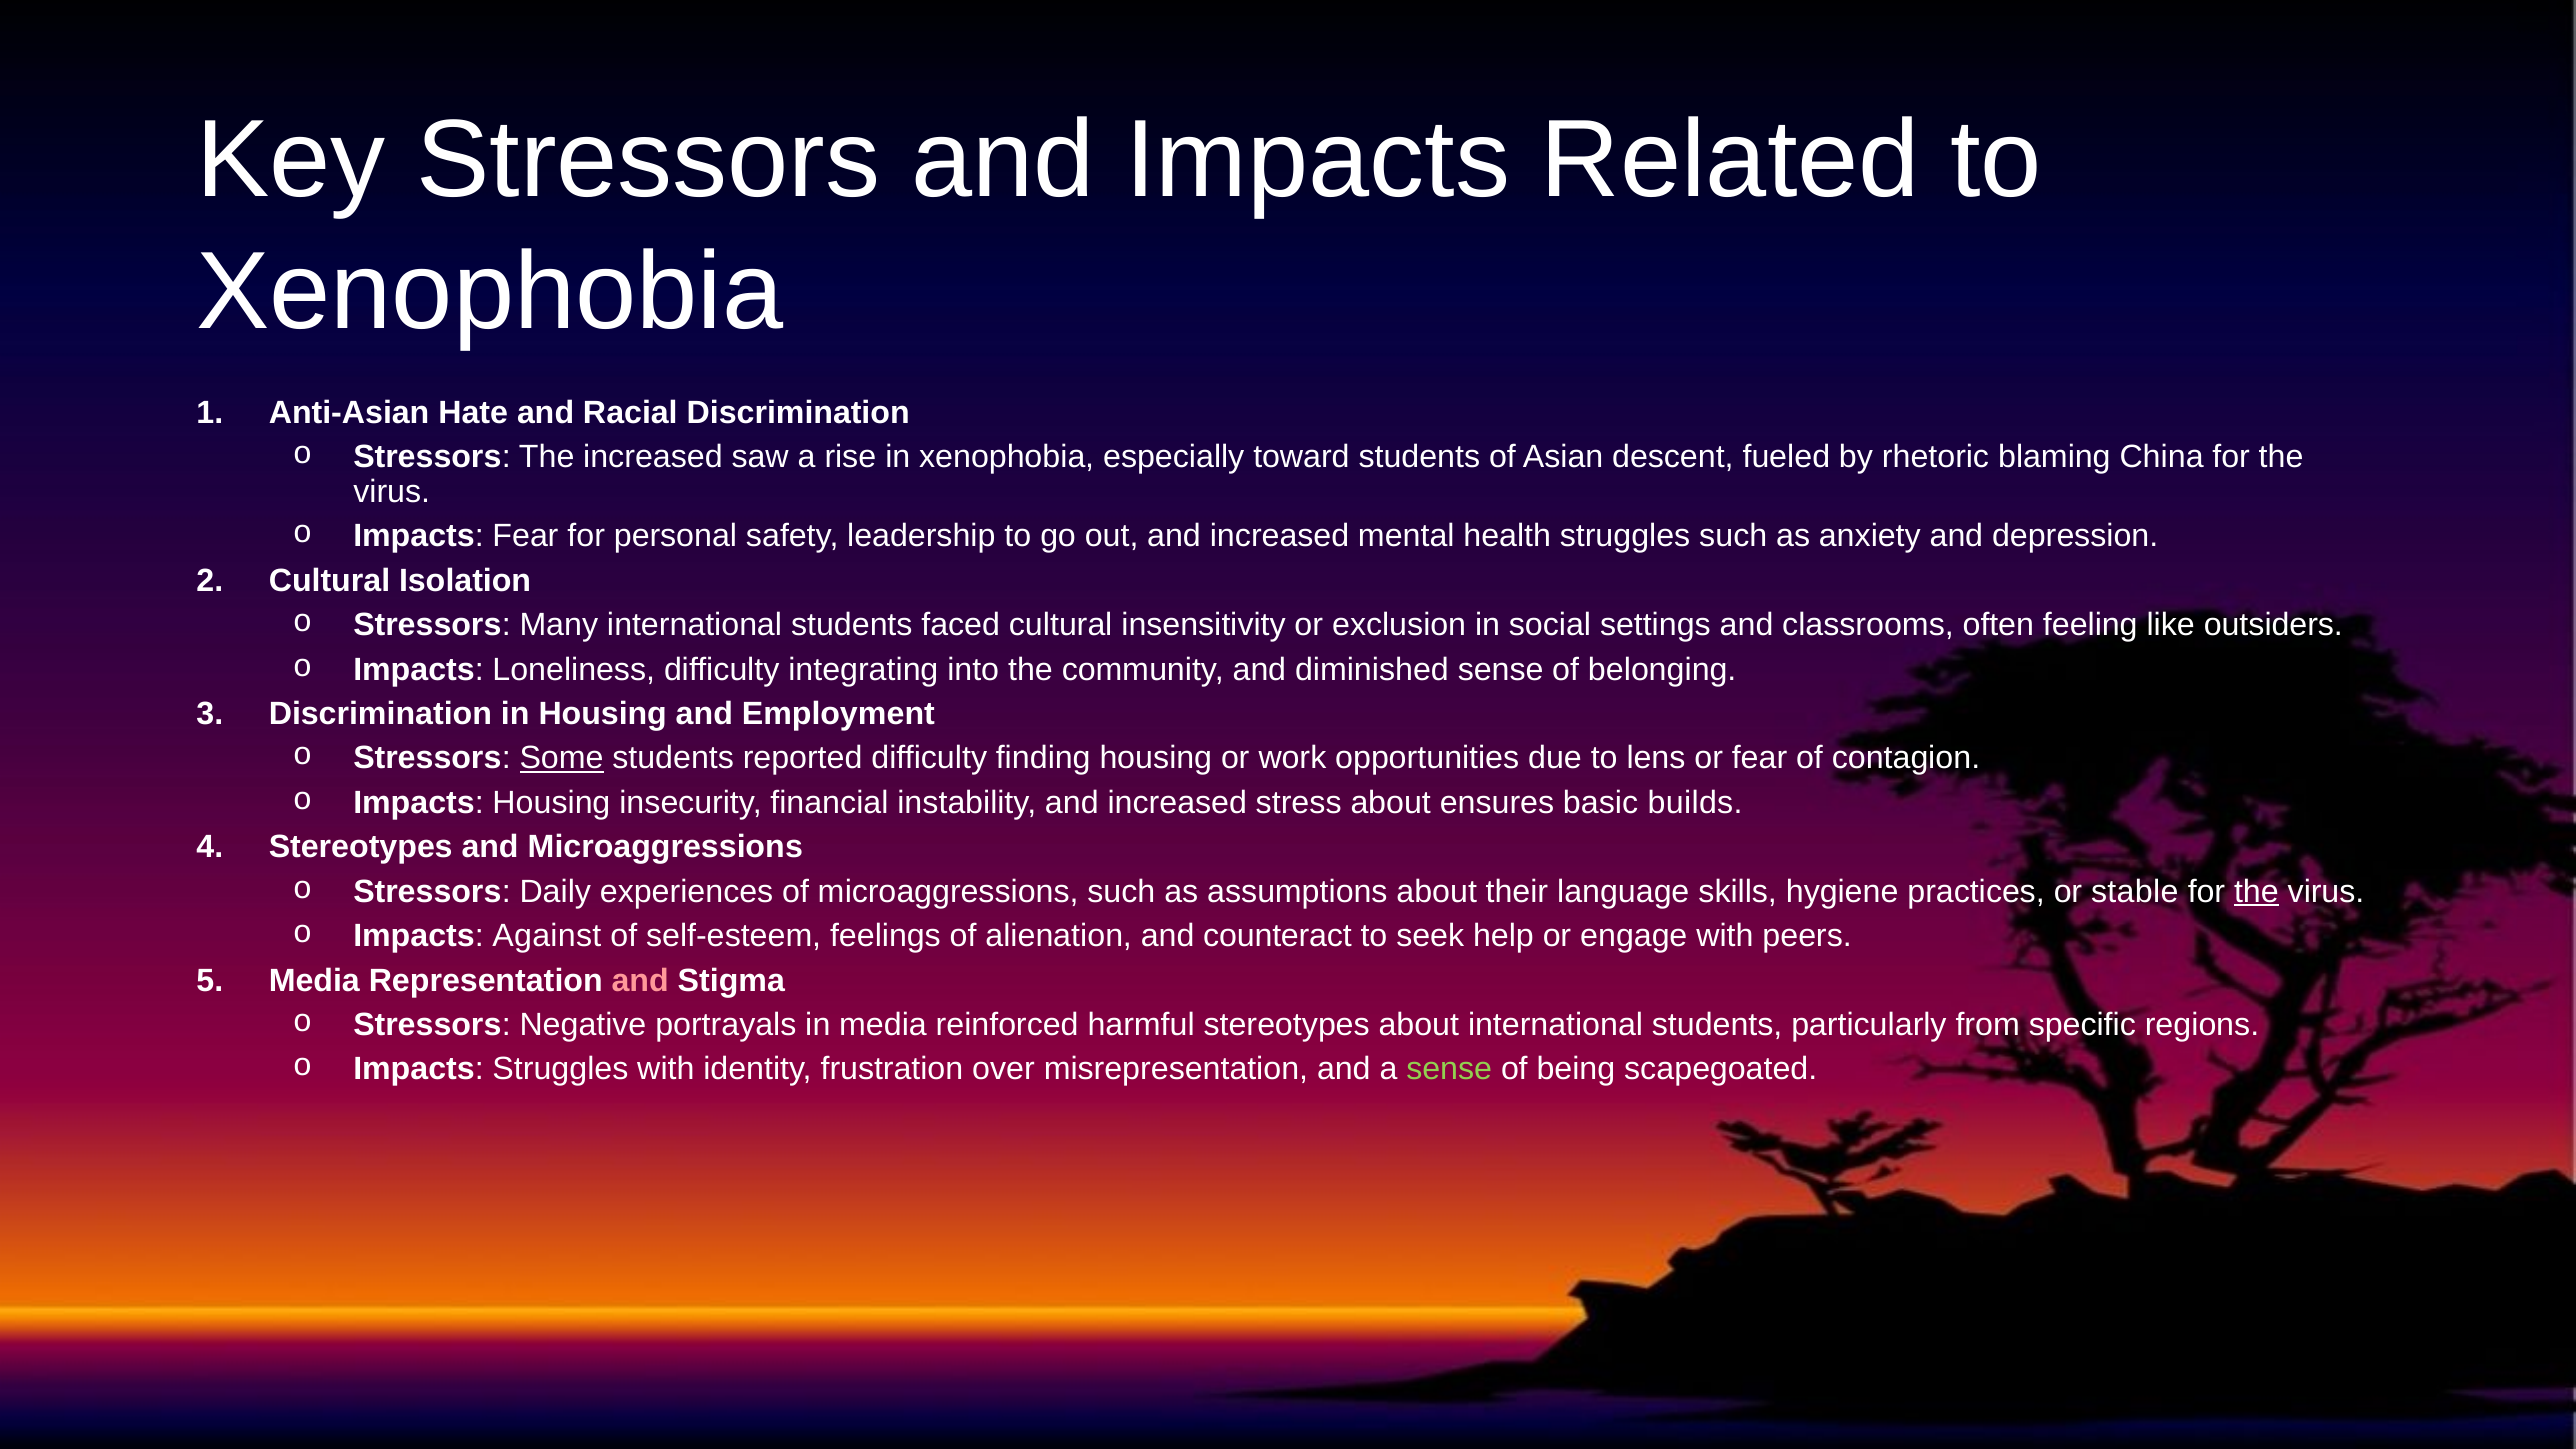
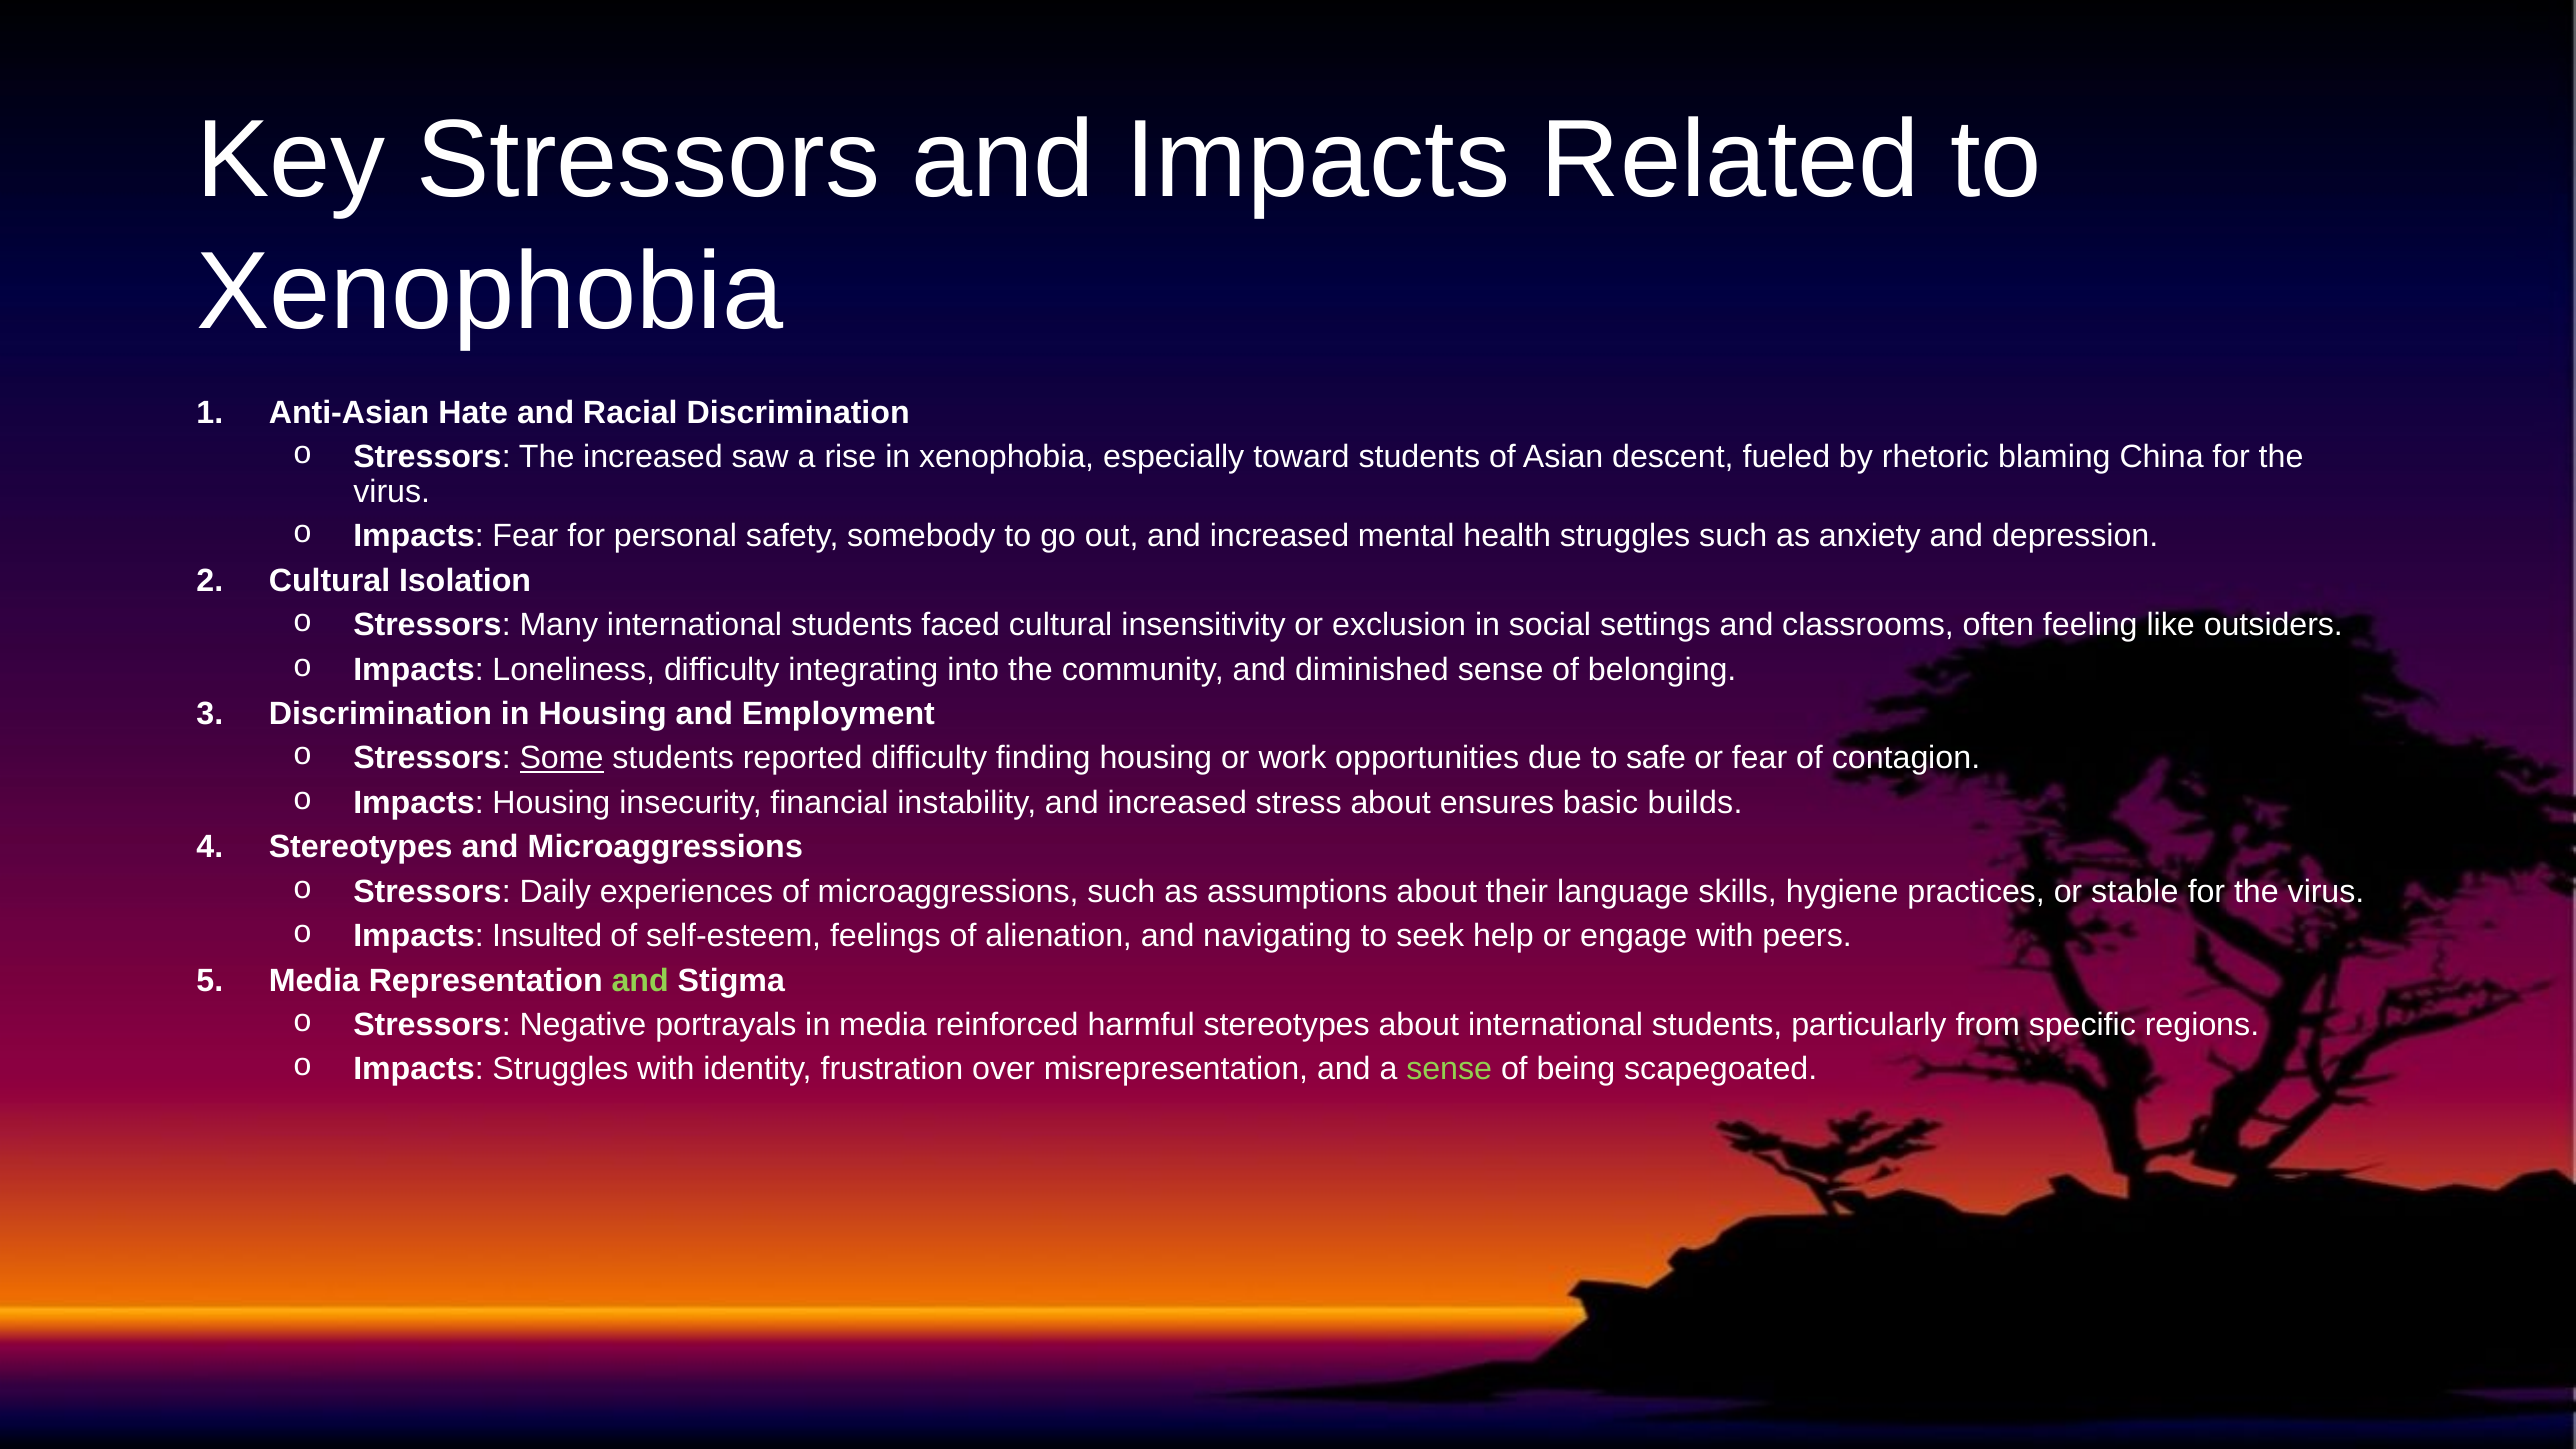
leadership: leadership -> somebody
lens: lens -> safe
the at (2256, 892) underline: present -> none
Against: Against -> Insulted
counteract: counteract -> navigating
and at (640, 980) colour: pink -> light green
